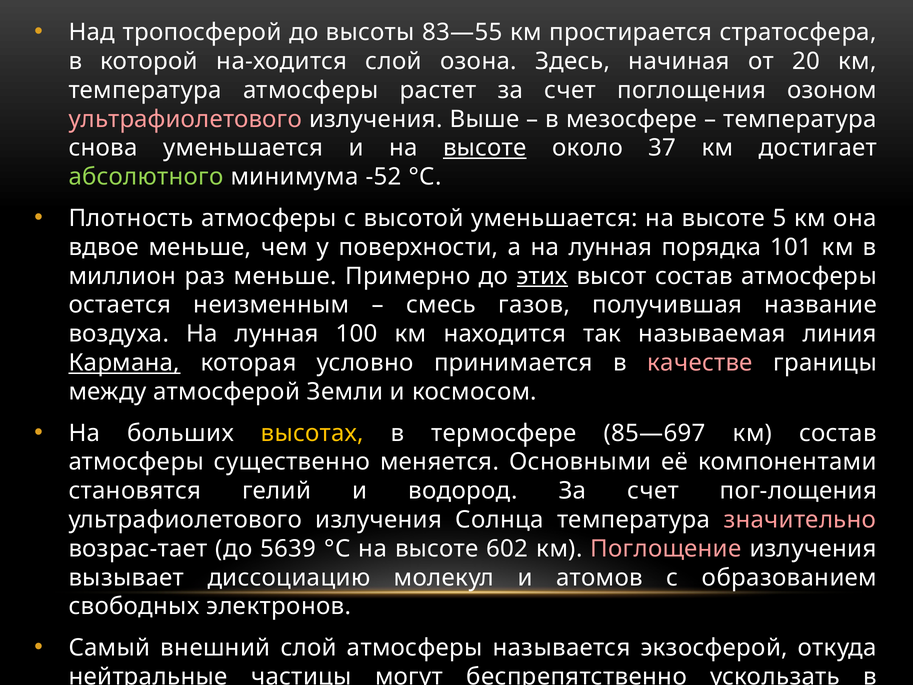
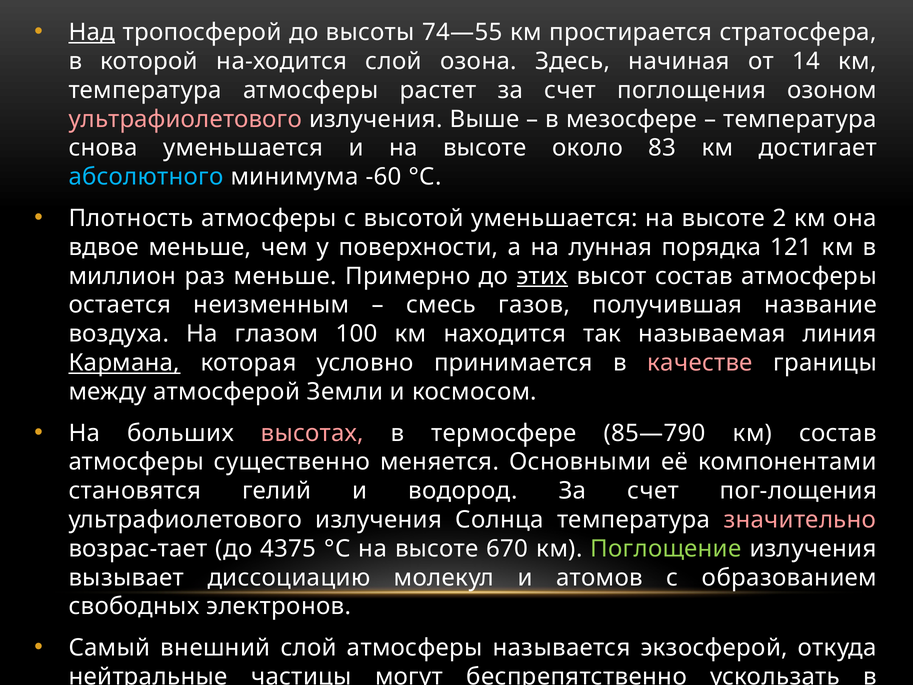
Над underline: none -> present
83—55: 83—55 -> 74—55
20: 20 -> 14
высоте at (485, 148) underline: present -> none
37: 37 -> 83
абсолютного colour: light green -> light blue
-52: -52 -> -60
5: 5 -> 2
101: 101 -> 121
воздуха На лунная: лунная -> глазом
высотах colour: yellow -> pink
85—697: 85—697 -> 85—790
5639: 5639 -> 4375
602: 602 -> 670
Поглощение colour: pink -> light green
